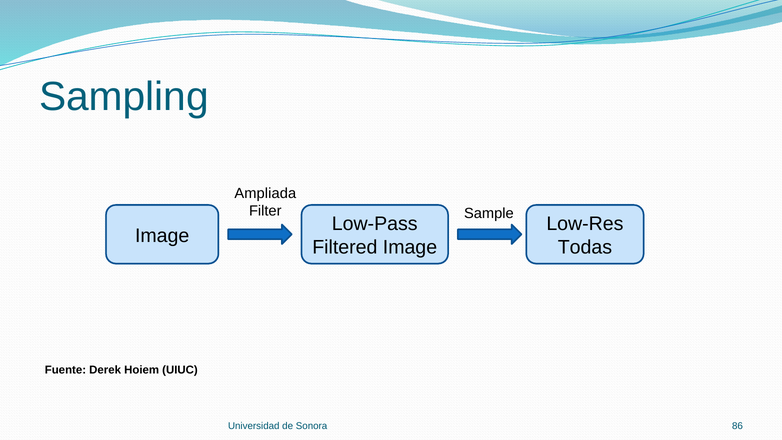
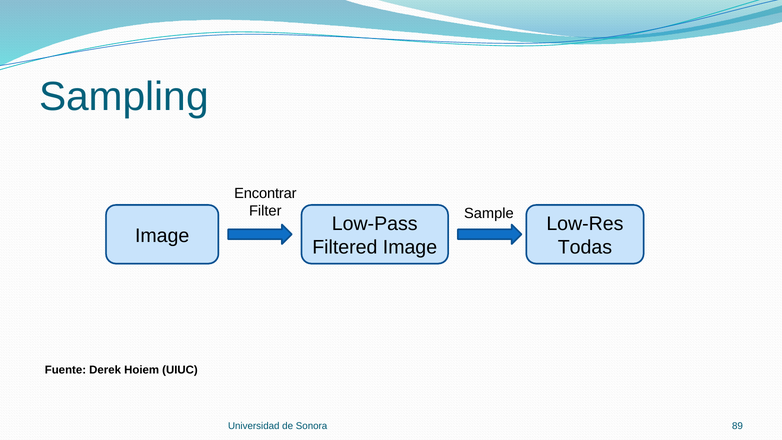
Ampliada: Ampliada -> Encontrar
86: 86 -> 89
